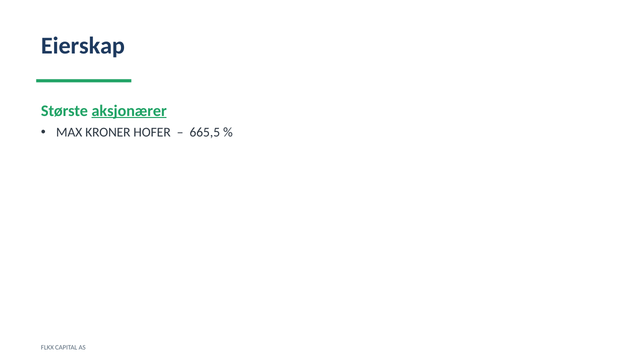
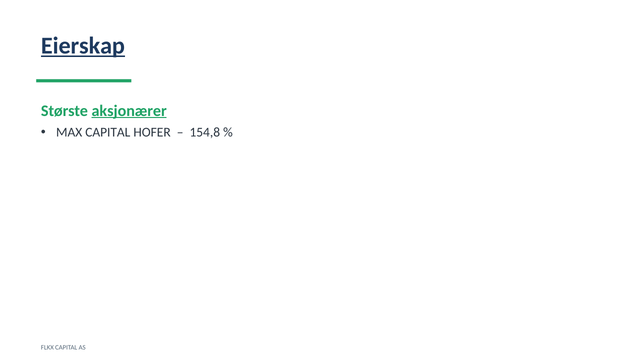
Eierskap underline: none -> present
MAX KRONER: KRONER -> CAPITAL
665,5: 665,5 -> 154,8
